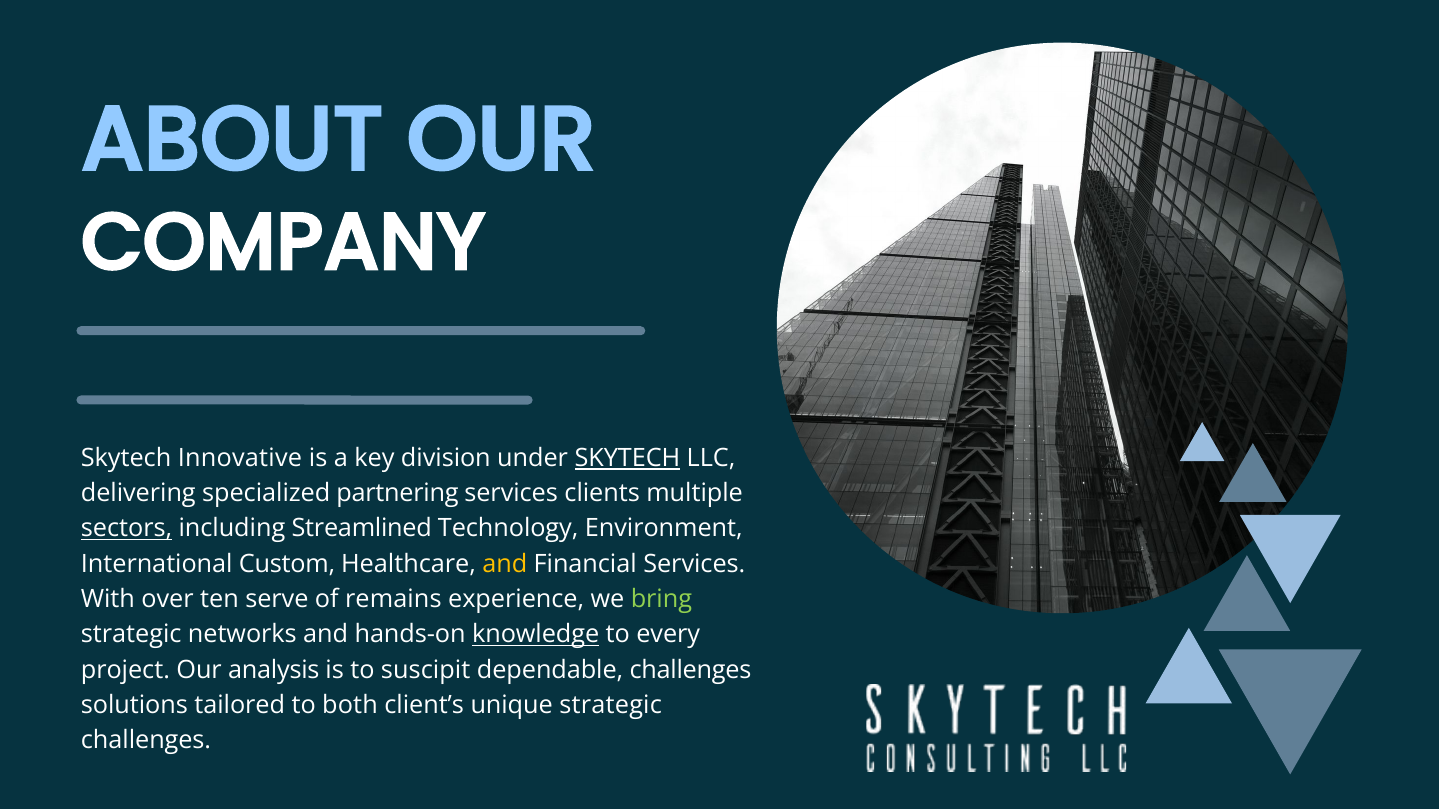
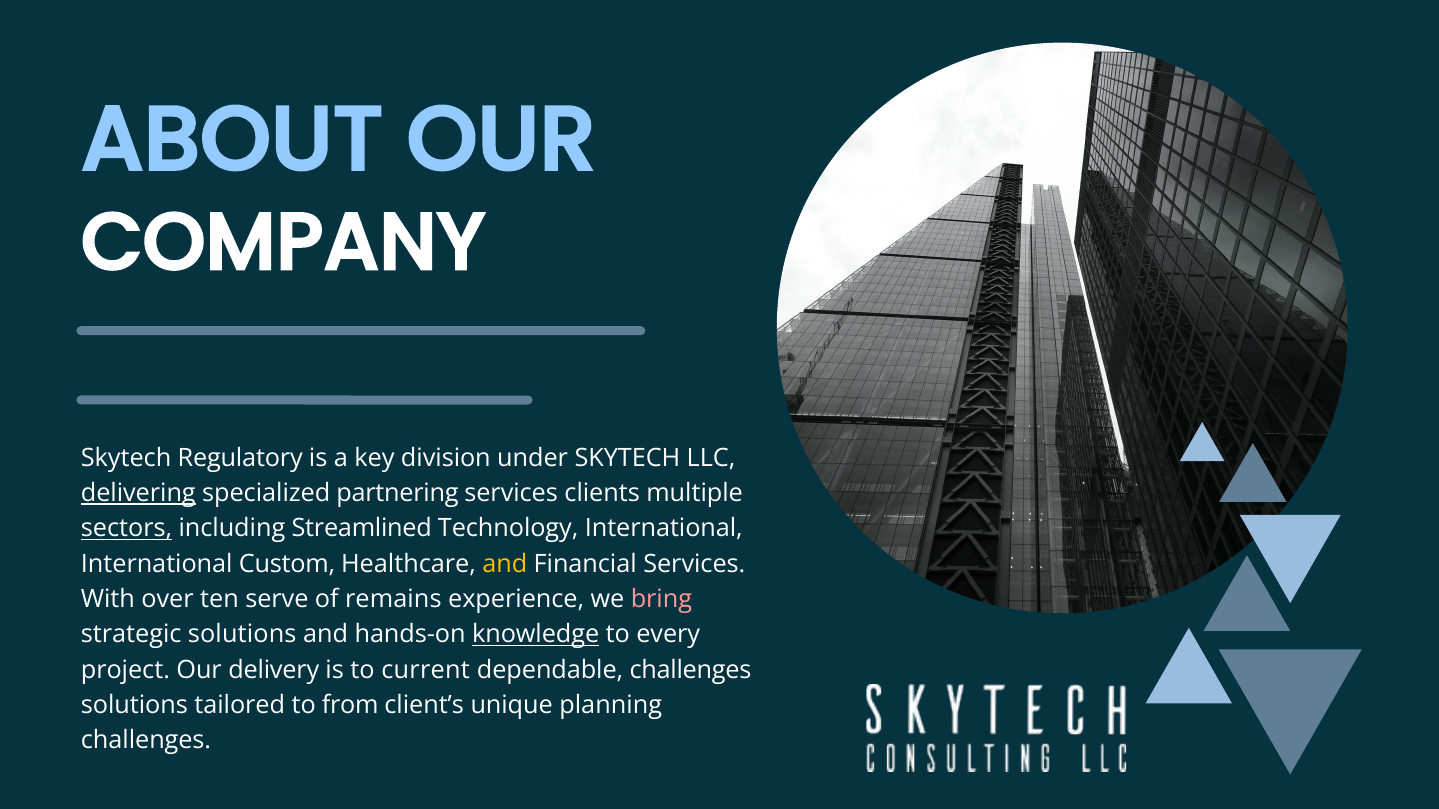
Innovative: Innovative -> Regulatory
SKYTECH at (627, 458) underline: present -> none
delivering underline: none -> present
Technology Environment: Environment -> International
bring colour: light green -> pink
strategic networks: networks -> solutions
analysis: analysis -> delivery
suscipit: suscipit -> current
both: both -> from
unique strategic: strategic -> planning
